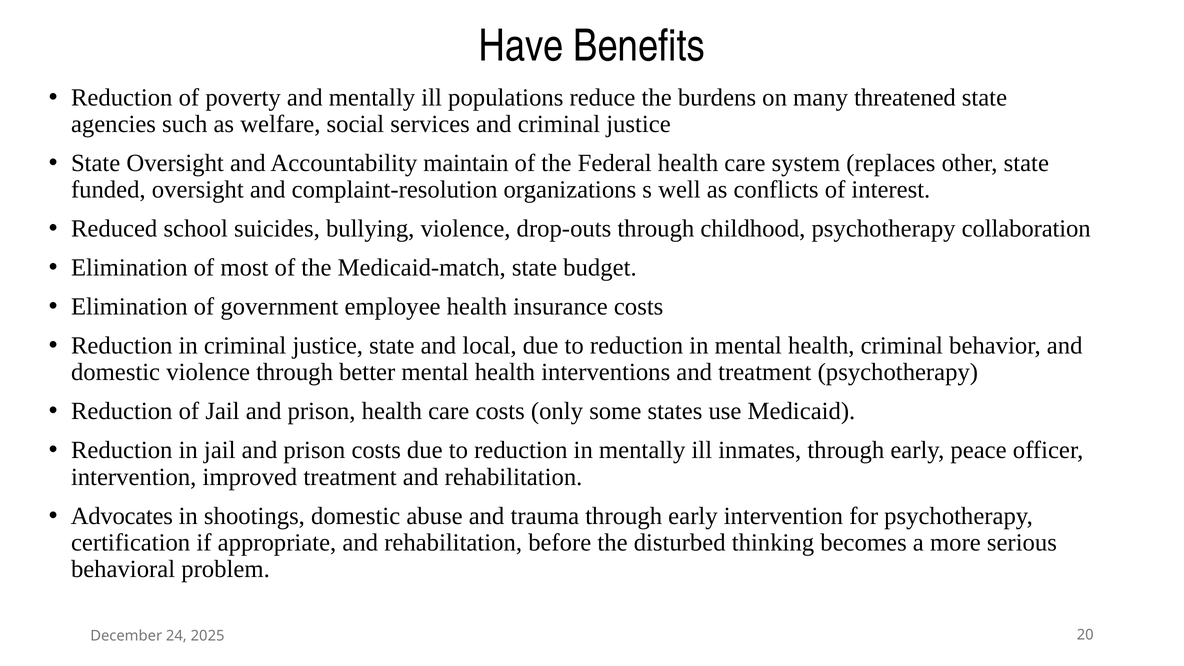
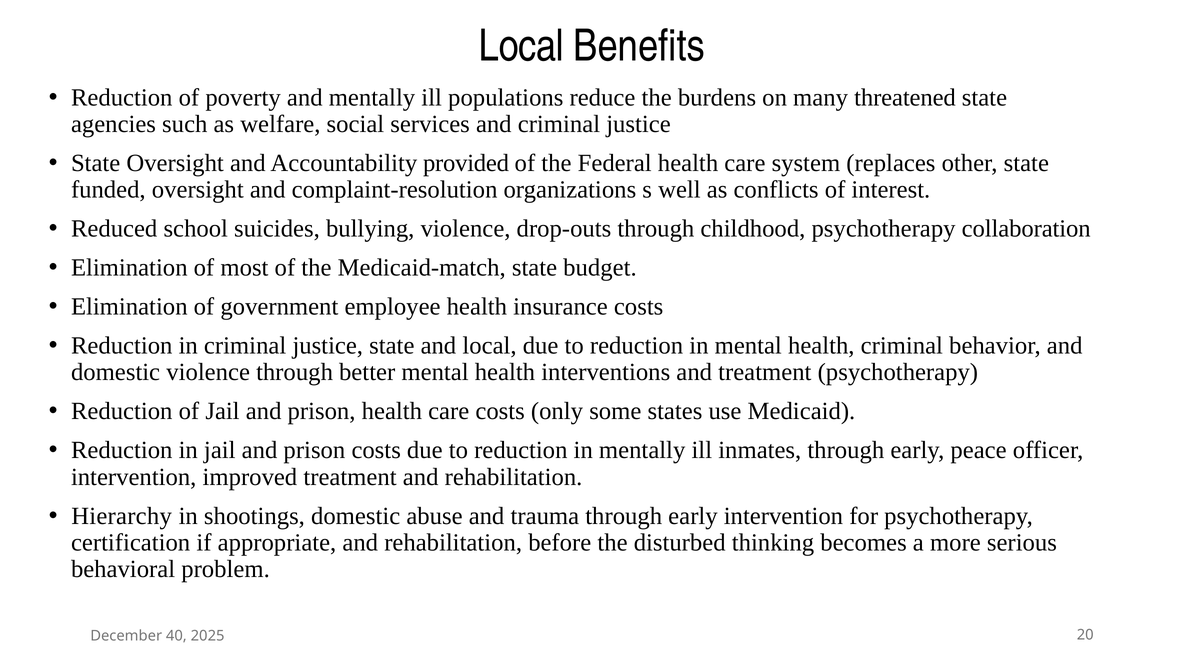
Have at (521, 46): Have -> Local
maintain: maintain -> provided
Advocates: Advocates -> Hierarchy
24: 24 -> 40
